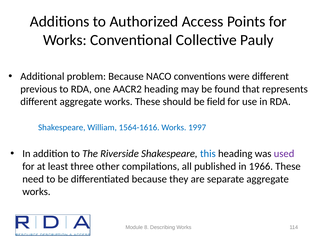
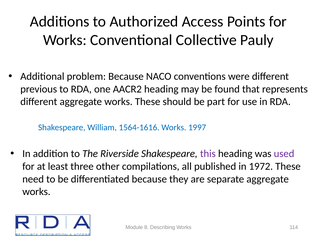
field: field -> part
this colour: blue -> purple
1966: 1966 -> 1972
